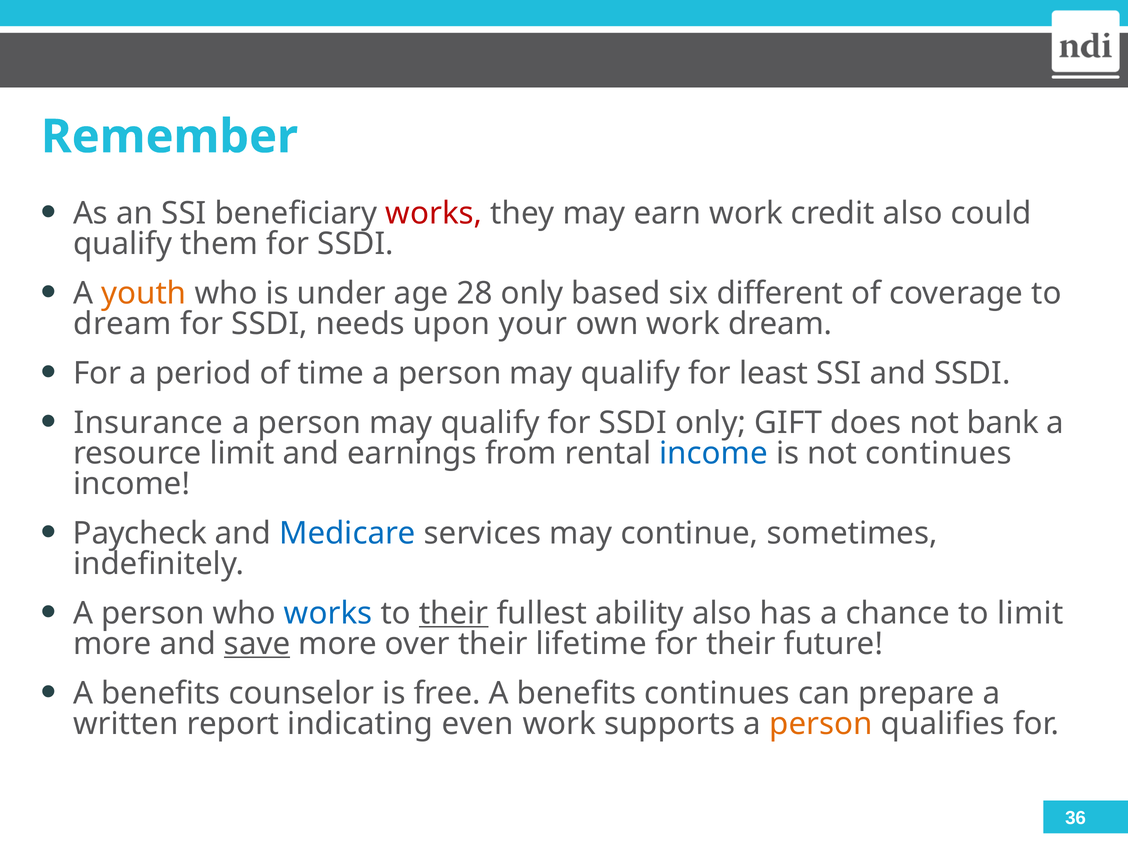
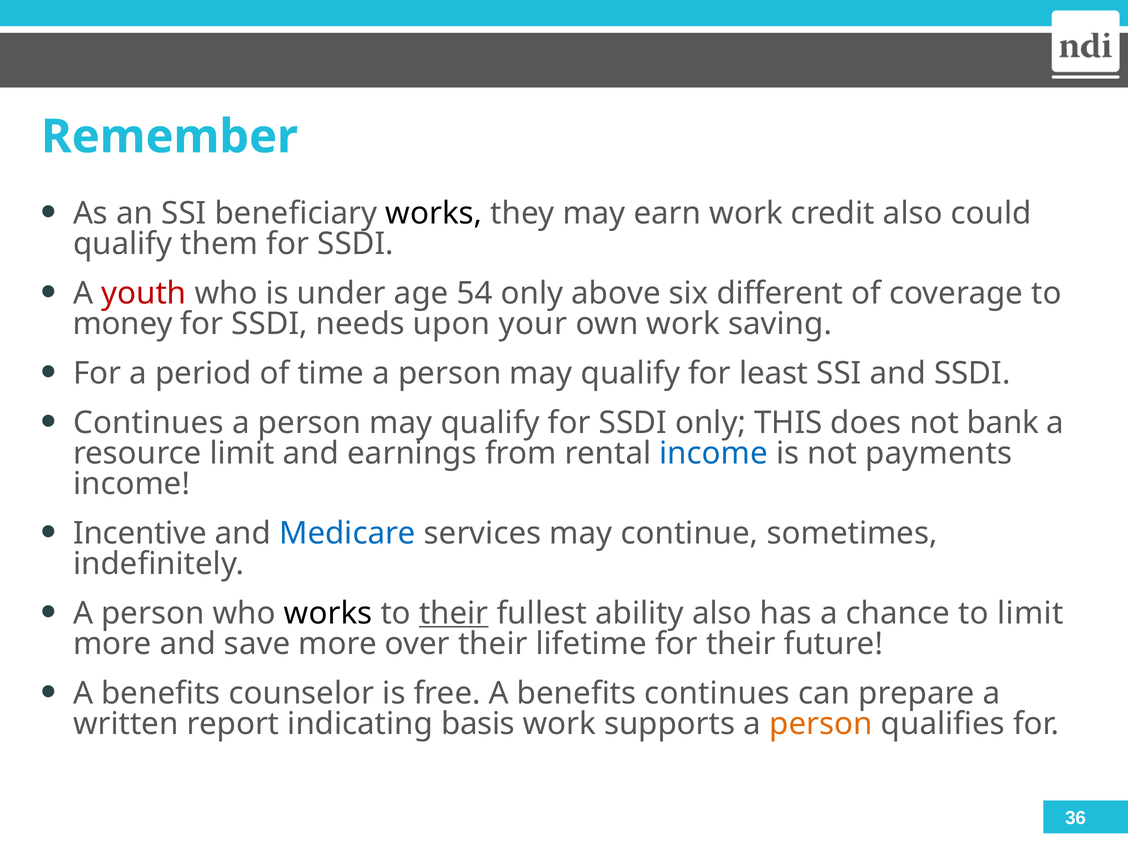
works at (434, 213) colour: red -> black
youth colour: orange -> red
28: 28 -> 54
based: based -> above
dream at (123, 324): dream -> money
work dream: dream -> saving
Insurance at (148, 423): Insurance -> Continues
GIFT: GIFT -> THIS
not continues: continues -> payments
Paycheck: Paycheck -> Incentive
works at (328, 613) colour: blue -> black
save underline: present -> none
even: even -> basis
